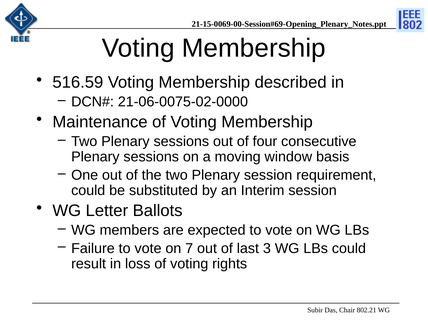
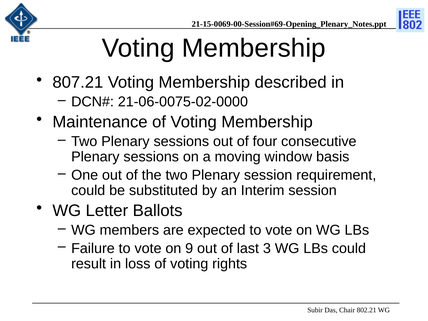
516.59: 516.59 -> 807.21
7: 7 -> 9
